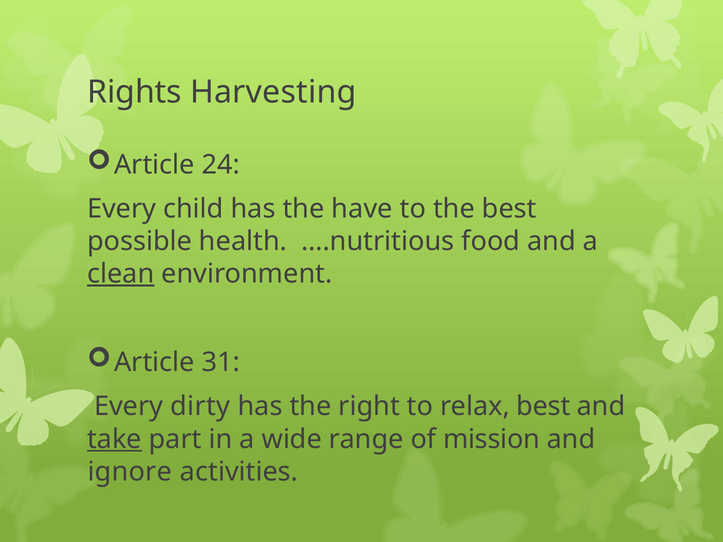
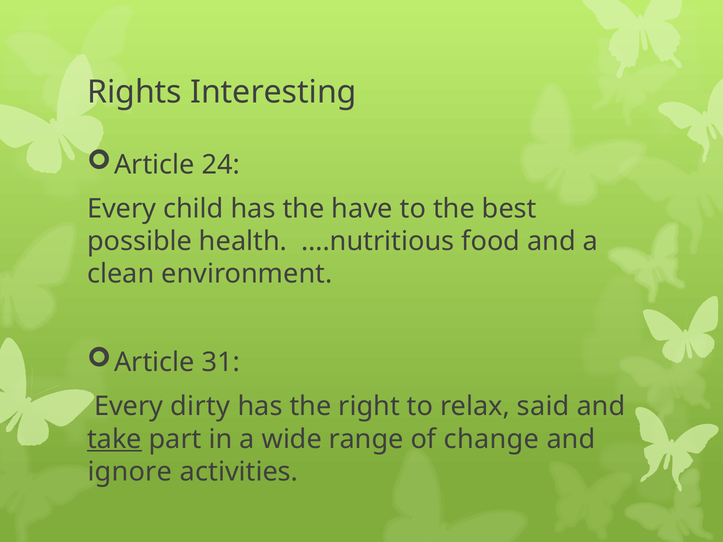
Harvesting: Harvesting -> Interesting
clean underline: present -> none
relax best: best -> said
mission: mission -> change
